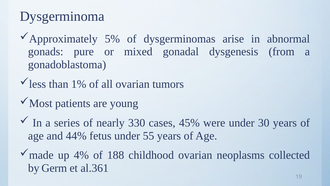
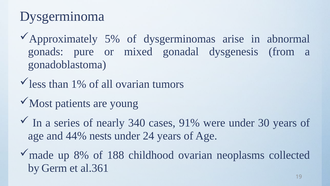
330: 330 -> 340
45%: 45% -> 91%
fetus: fetus -> nests
55: 55 -> 24
4%: 4% -> 8%
